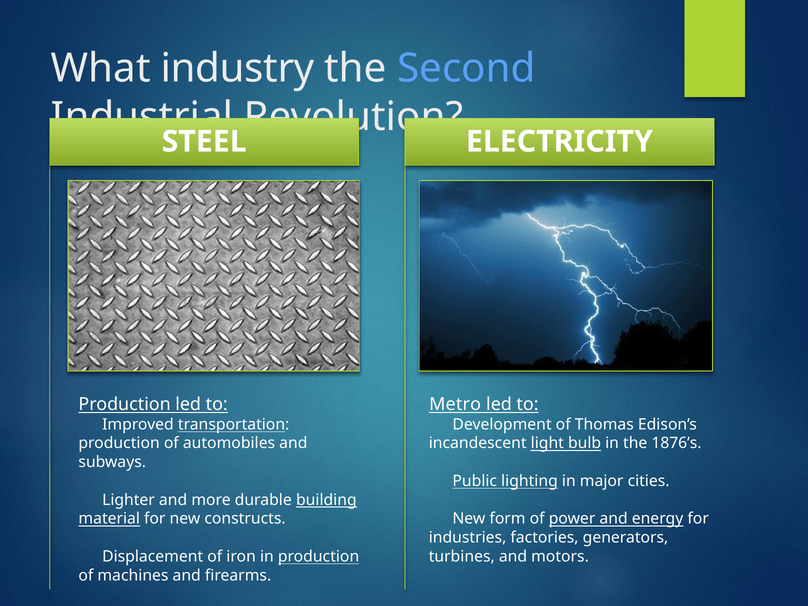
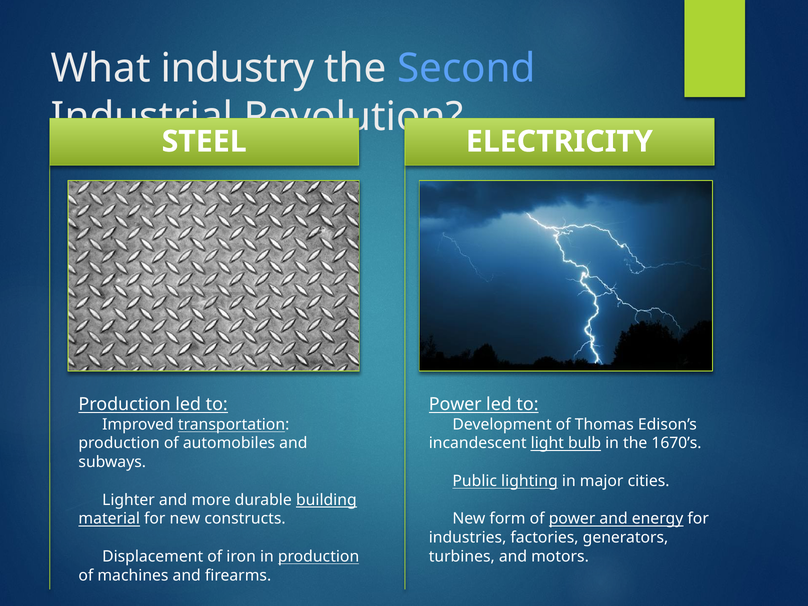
Metro at (455, 404): Metro -> Power
1876’s: 1876’s -> 1670’s
